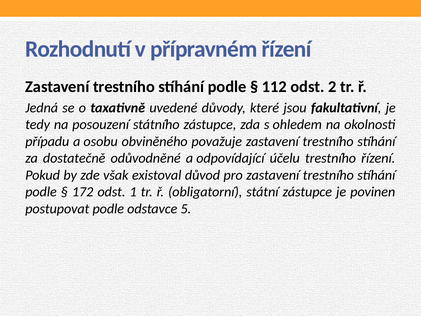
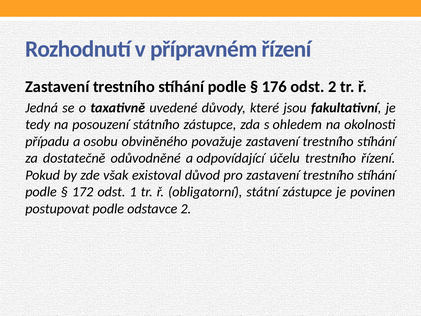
112: 112 -> 176
odstavce 5: 5 -> 2
